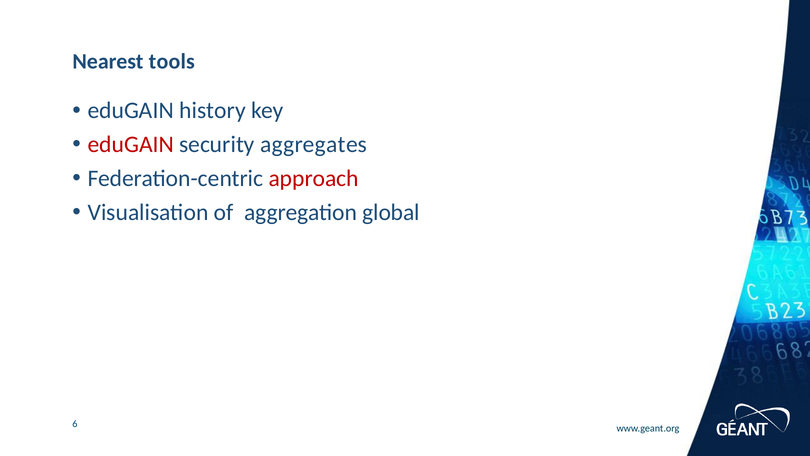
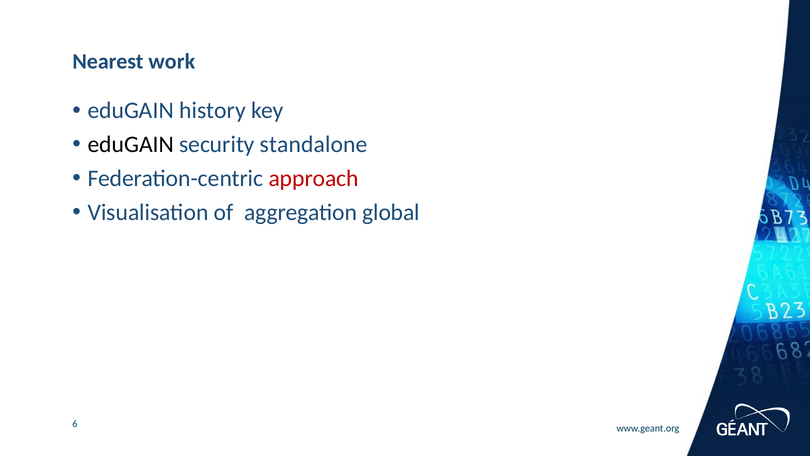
tools: tools -> work
eduGAIN at (131, 145) colour: red -> black
aggregates: aggregates -> standalone
